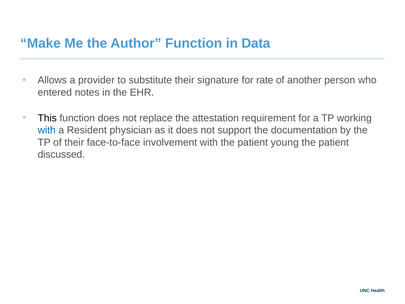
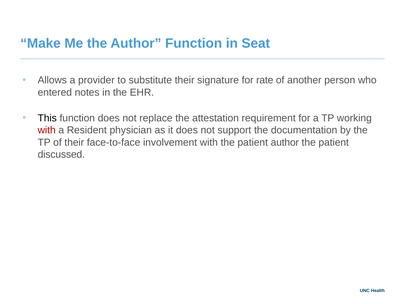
Data: Data -> Seat
with at (47, 130) colour: blue -> red
patient young: young -> author
